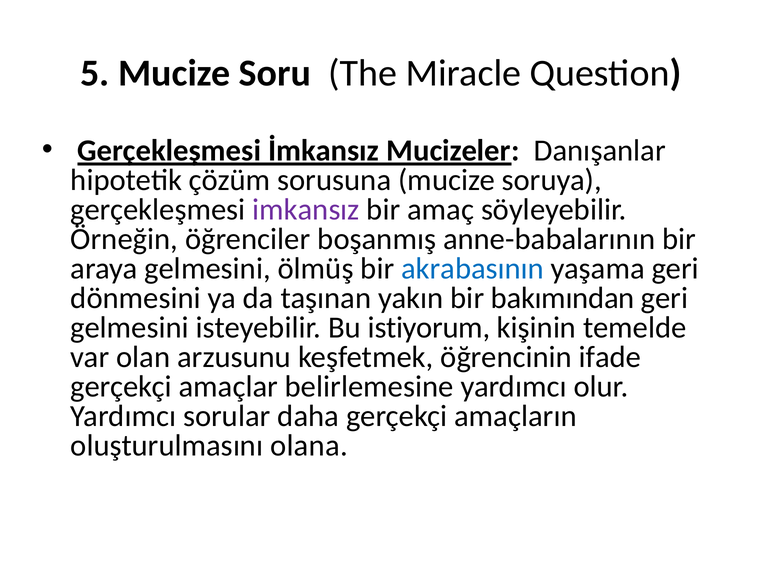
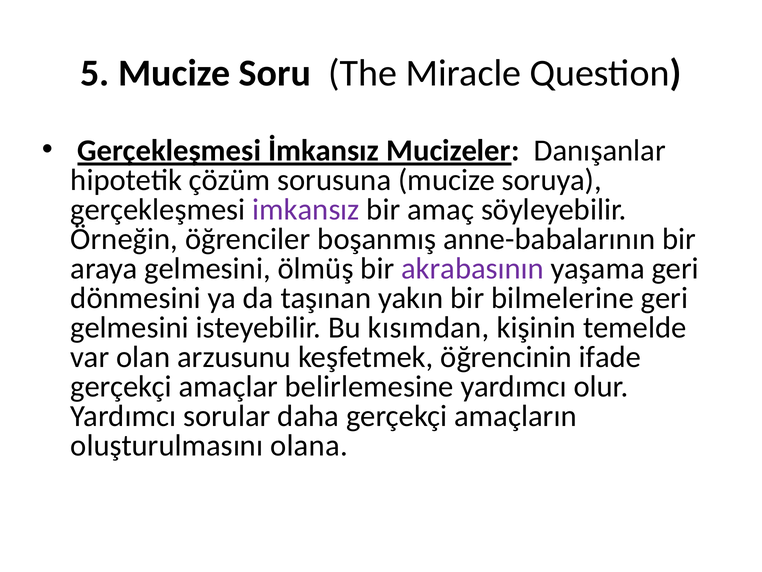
akrabasının colour: blue -> purple
bakımından: bakımından -> bilmelerine
istiyorum: istiyorum -> kısımdan
